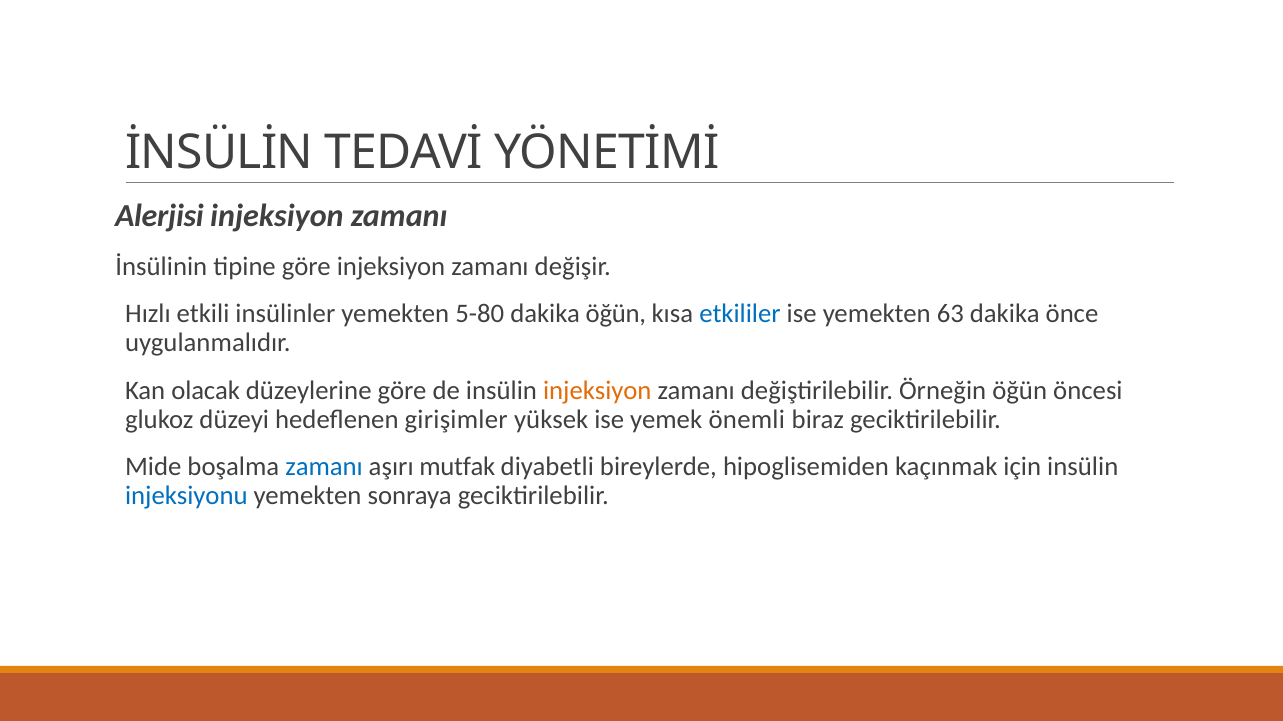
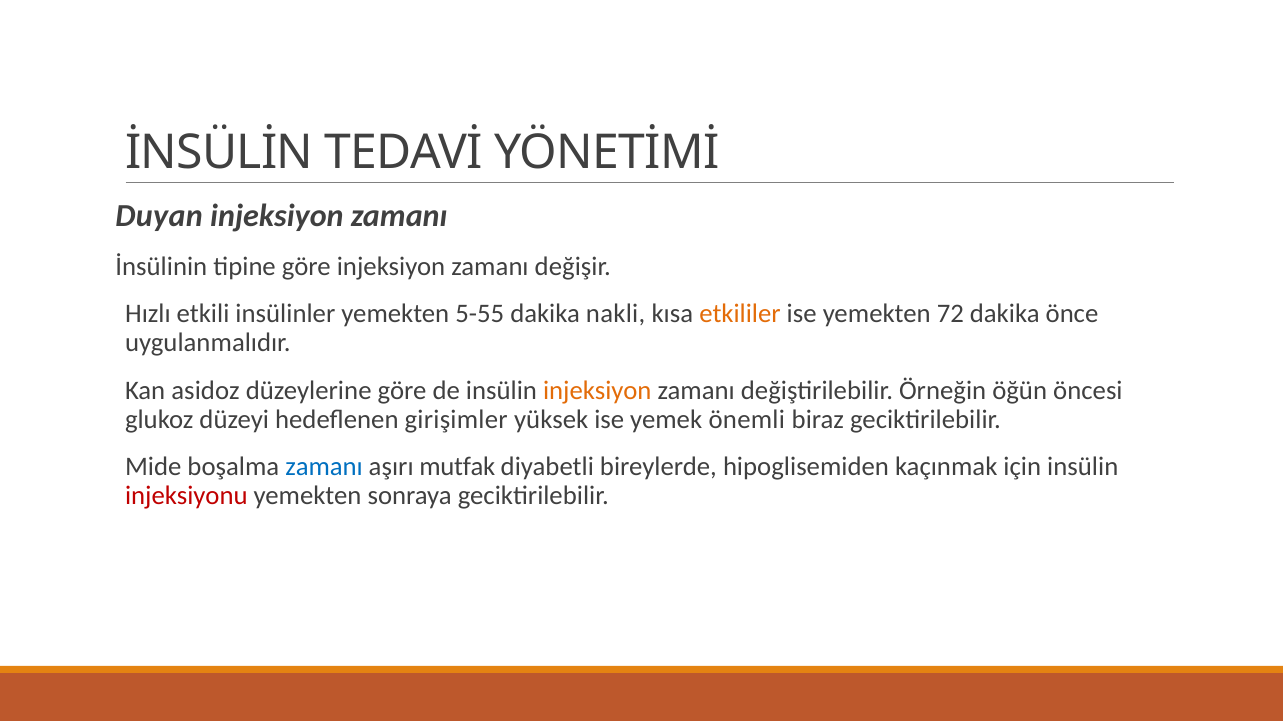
Alerjisi: Alerjisi -> Duyan
5-80: 5-80 -> 5-55
dakika öğün: öğün -> nakli
etkililer colour: blue -> orange
63: 63 -> 72
olacak: olacak -> asidoz
injeksiyonu colour: blue -> red
